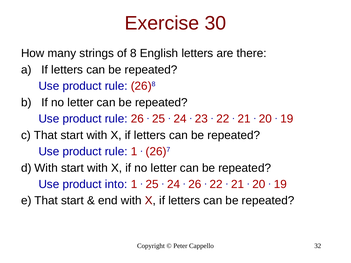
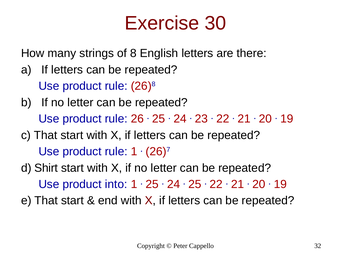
d With: With -> Shirt
26 at (195, 184): 26 -> 25
